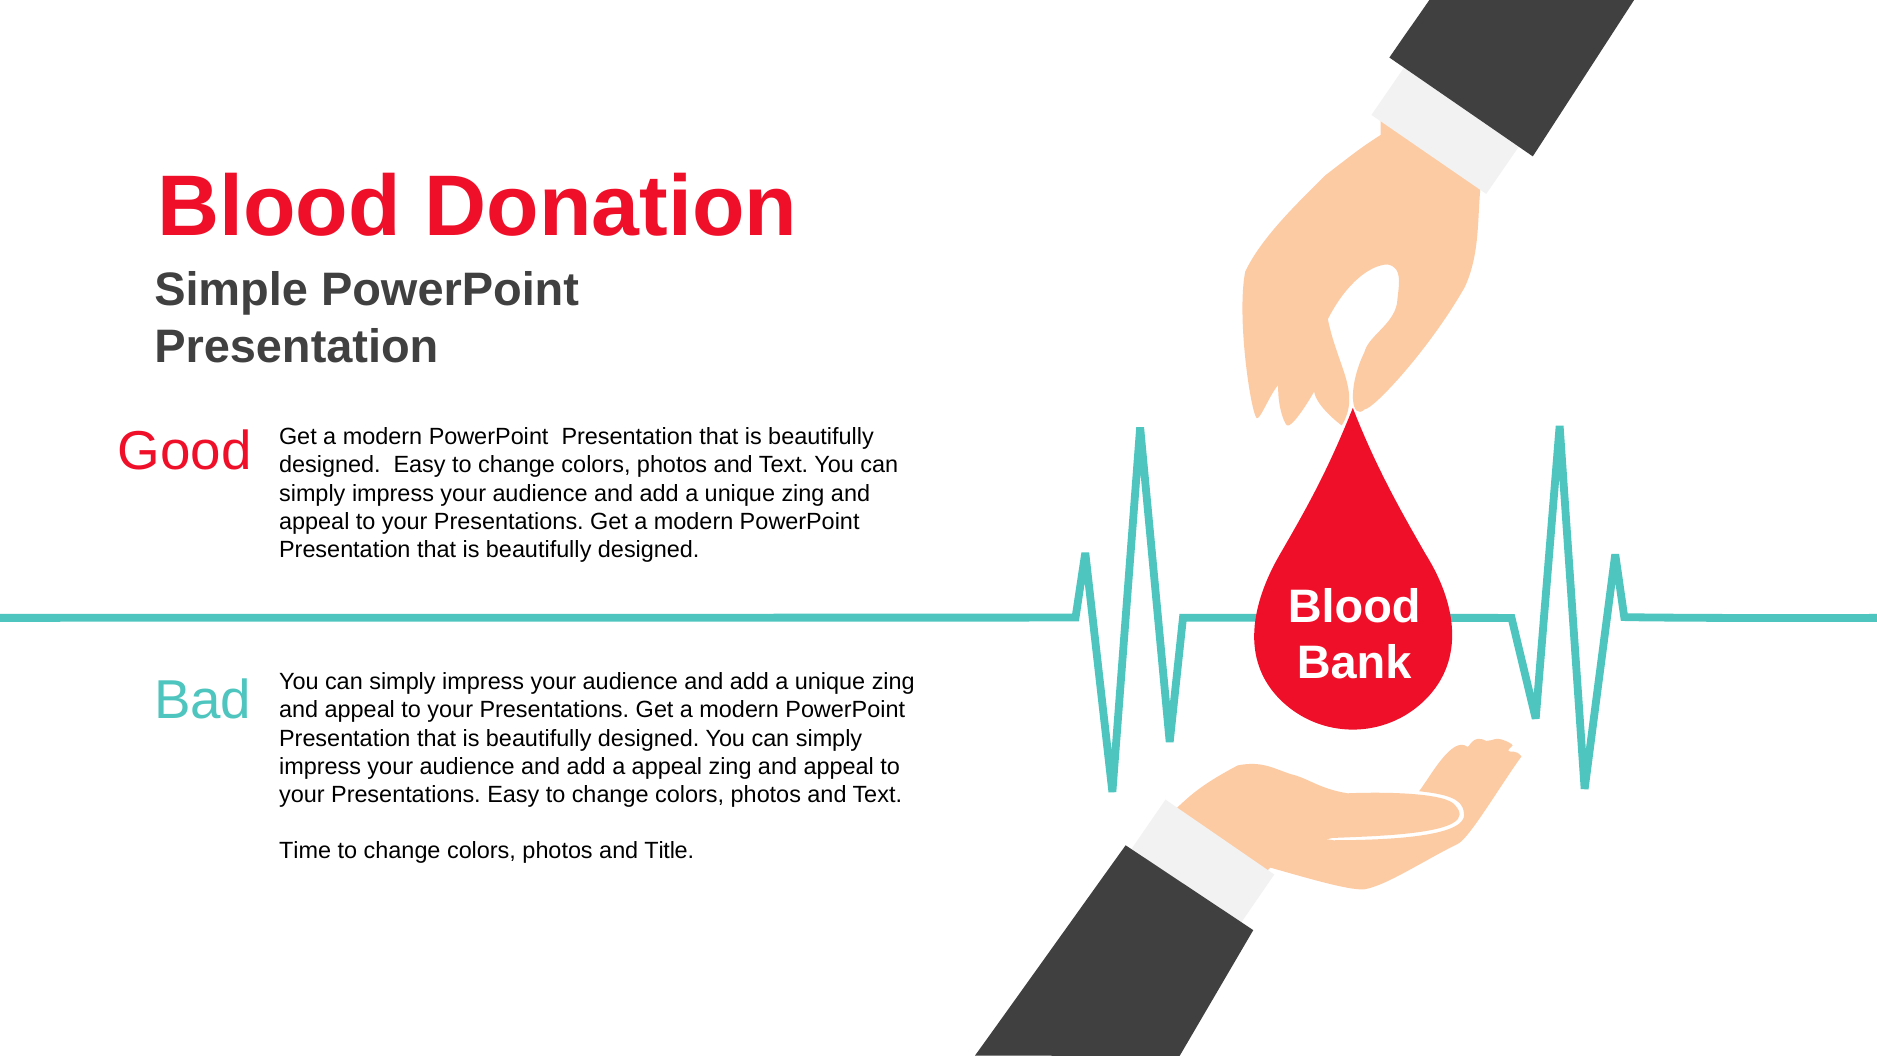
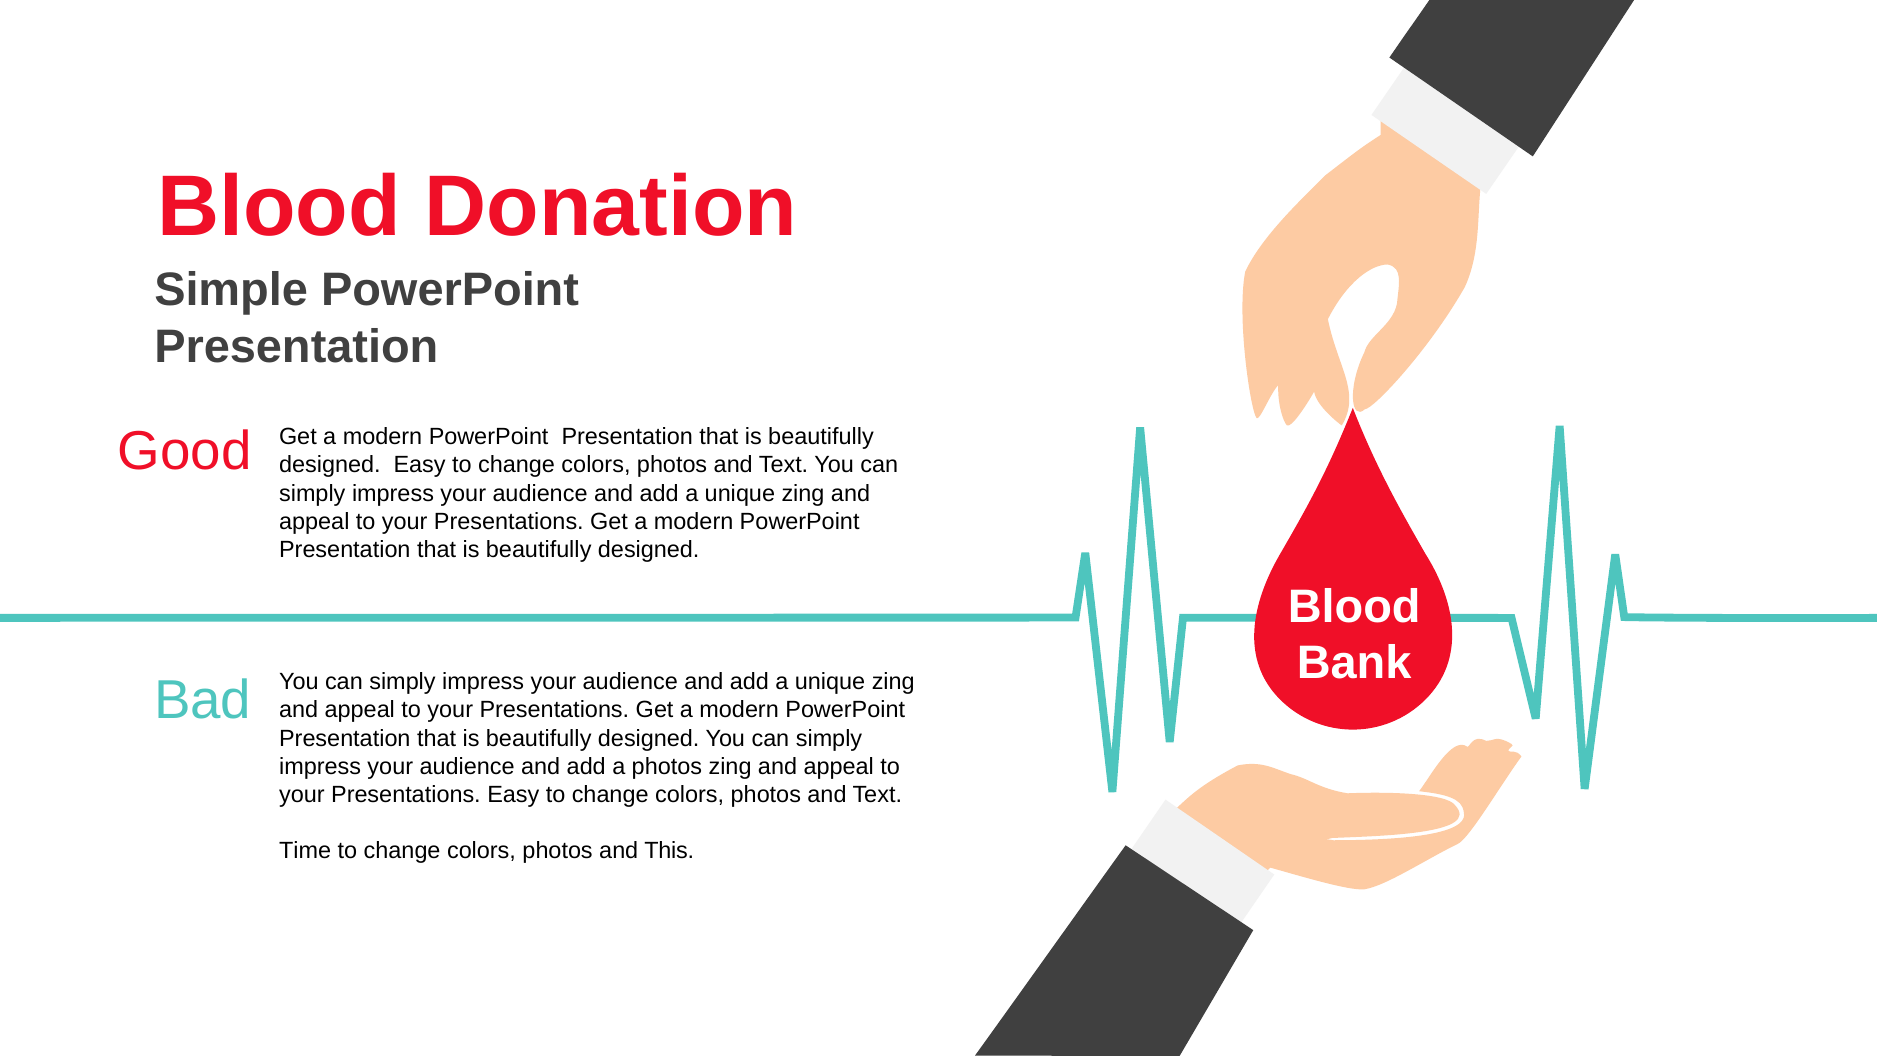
a appeal: appeal -> photos
Title: Title -> This
